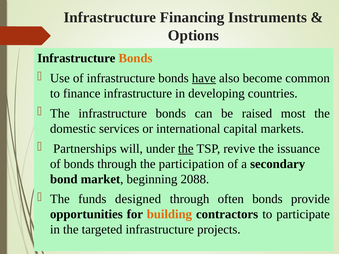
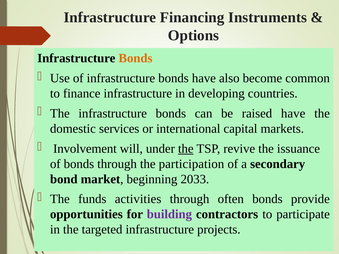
have at (204, 78) underline: present -> none
raised most: most -> have
Partnerships: Partnerships -> Involvement
2088: 2088 -> 2033
designed: designed -> activities
building colour: orange -> purple
